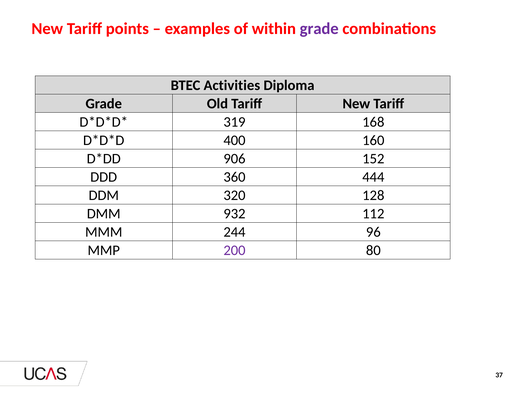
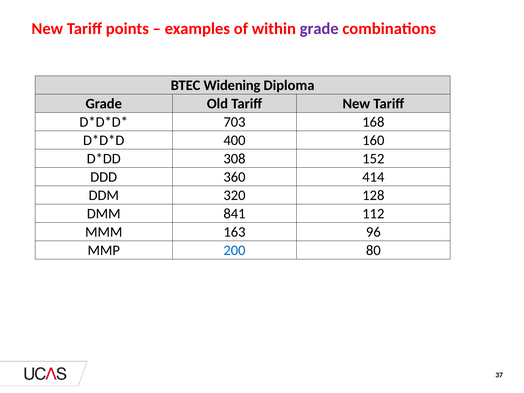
Activities: Activities -> Widening
319: 319 -> 703
906: 906 -> 308
444: 444 -> 414
932: 932 -> 841
244: 244 -> 163
200 colour: purple -> blue
